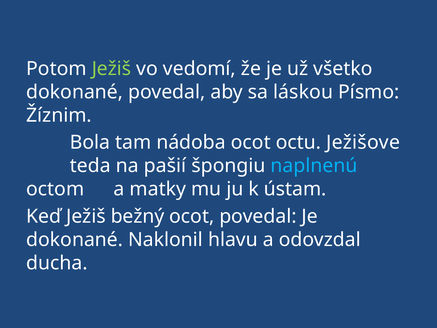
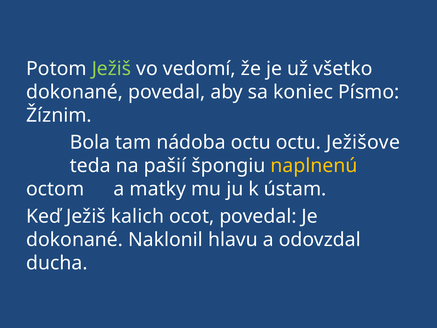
láskou: láskou -> koniec
nádoba ocot: ocot -> octu
naplnenú colour: light blue -> yellow
bežný: bežný -> kalich
